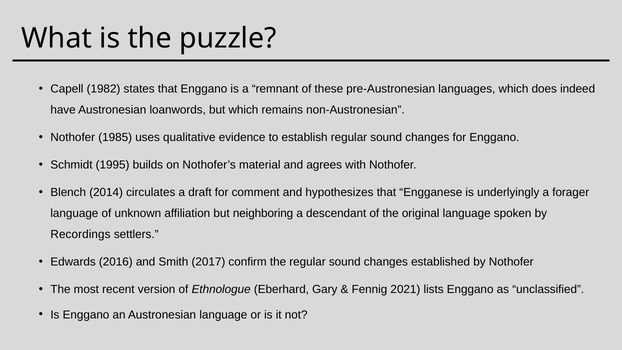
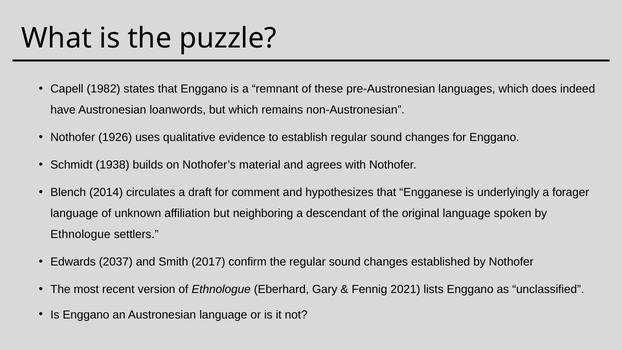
1985: 1985 -> 1926
1995: 1995 -> 1938
Recordings at (80, 234): Recordings -> Ethnologue
2016: 2016 -> 2037
